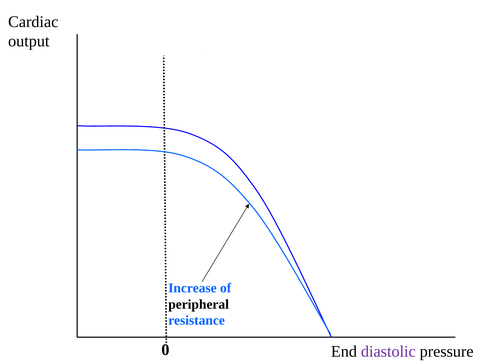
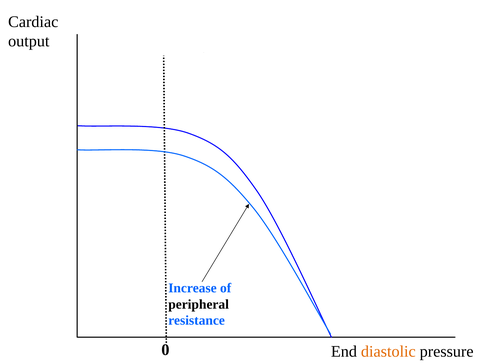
diastolic colour: purple -> orange
